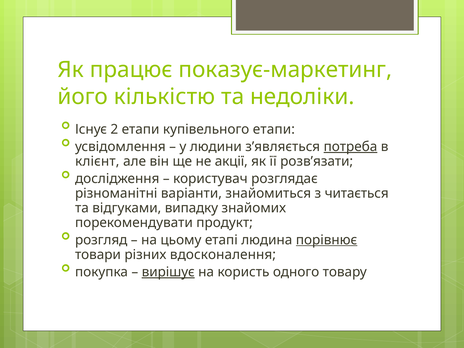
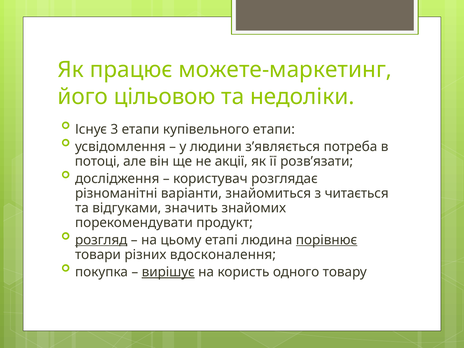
показує-маркетинг: показує-маркетинг -> можете-маркетинг
кількістю: кількістю -> цільовою
2: 2 -> 3
потреба underline: present -> none
клієнт: клієнт -> потоці
випадку: випадку -> значить
розгляд underline: none -> present
